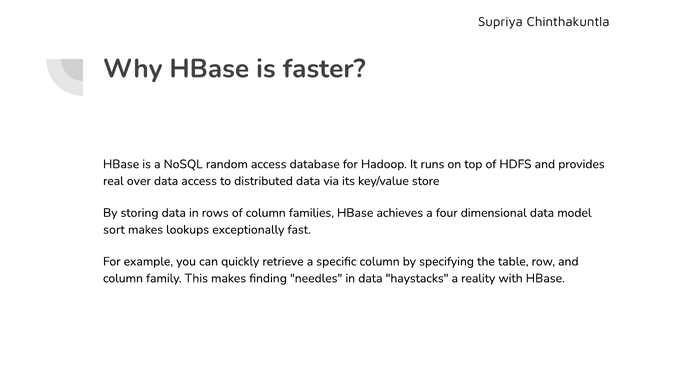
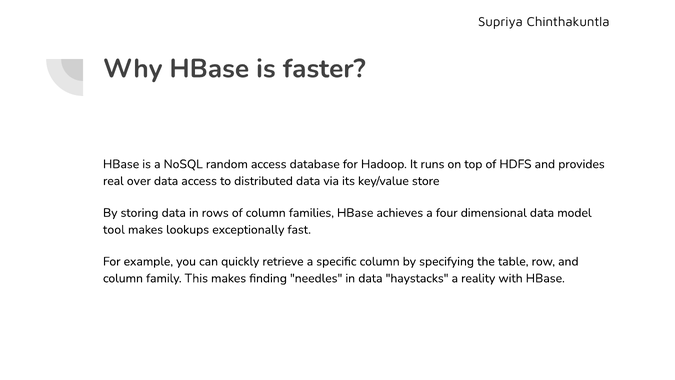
sort: sort -> tool
